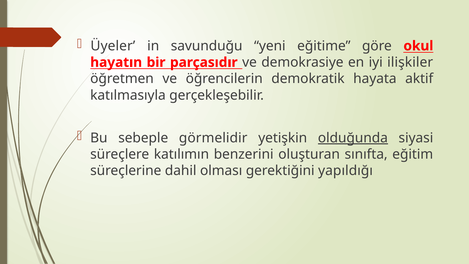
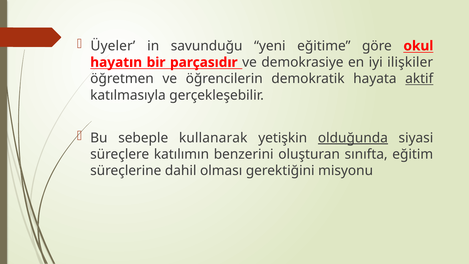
aktif underline: none -> present
görmelidir: görmelidir -> kullanarak
yapıldığı: yapıldığı -> misyonu
